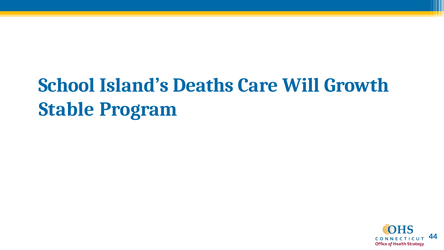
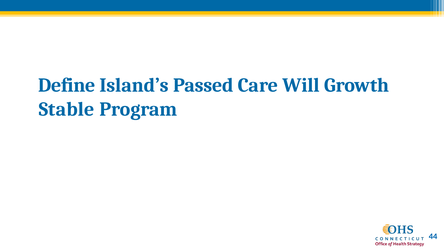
School: School -> Define
Deaths: Deaths -> Passed
